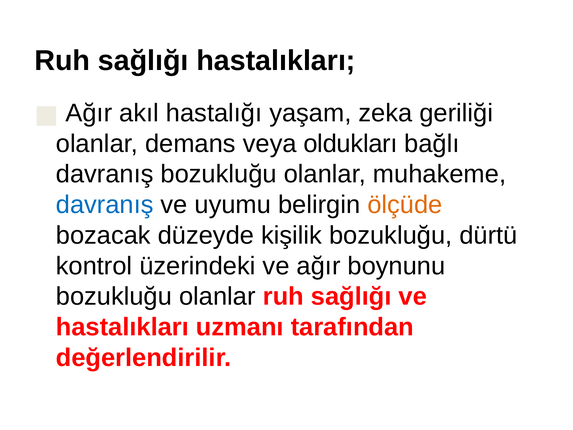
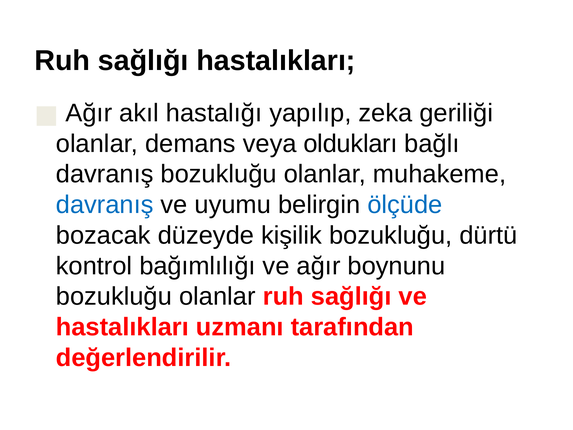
yaşam: yaşam -> yapılıp
ölçüde colour: orange -> blue
üzerindeki: üzerindeki -> bağımlılığı
